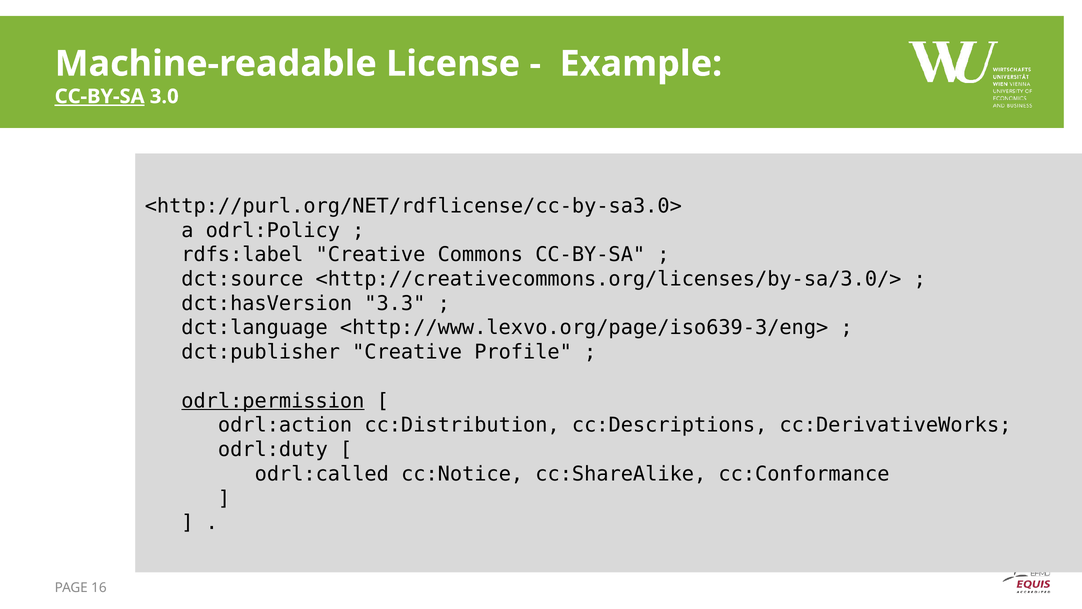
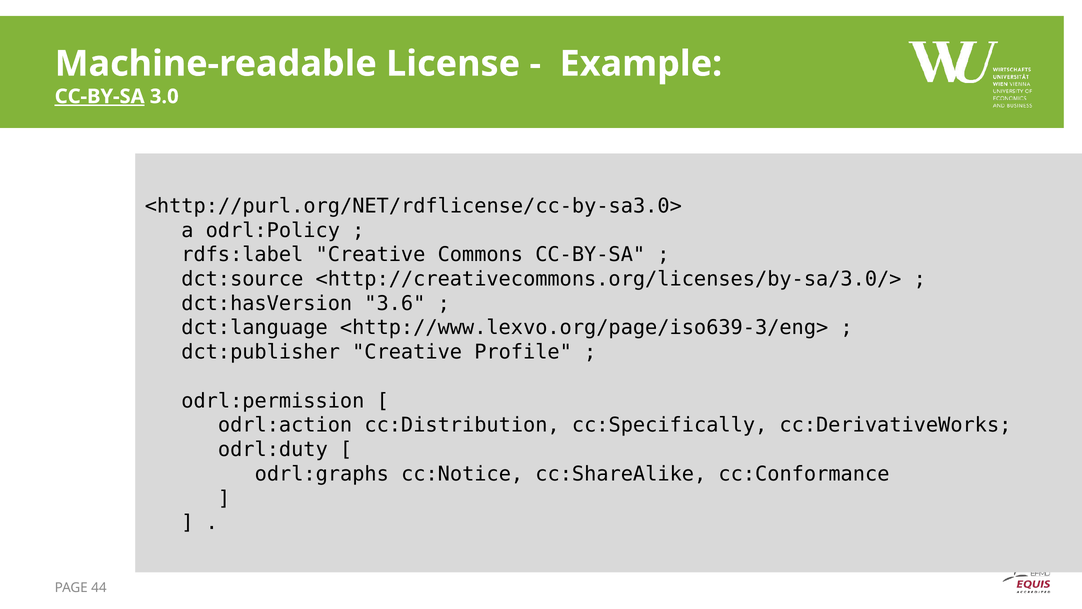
3.3: 3.3 -> 3.6
odrl:permission underline: present -> none
cc:Descriptions: cc:Descriptions -> cc:Specifically
odrl:called: odrl:called -> odrl:graphs
16: 16 -> 44
